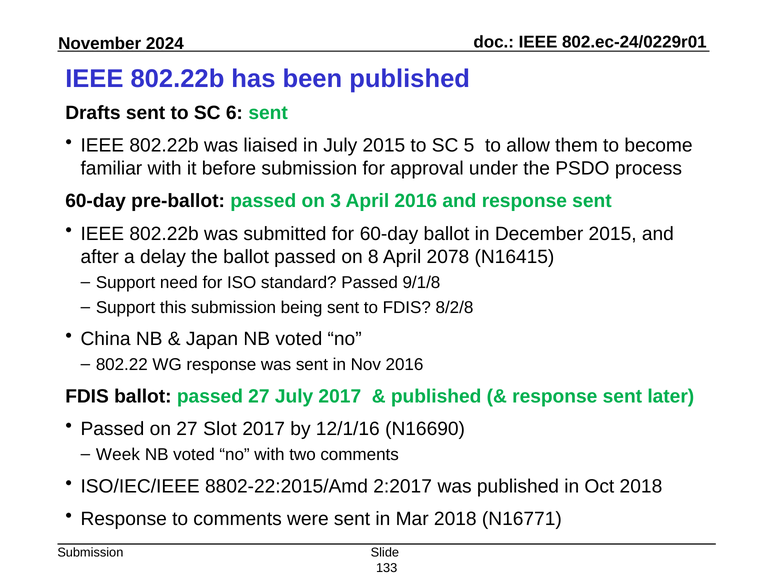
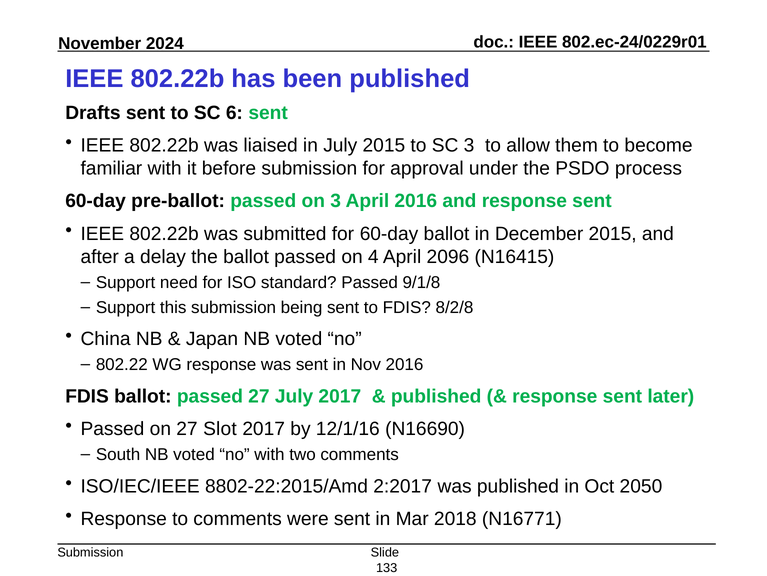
SC 5: 5 -> 3
8: 8 -> 4
2078: 2078 -> 2096
Week: Week -> South
Oct 2018: 2018 -> 2050
